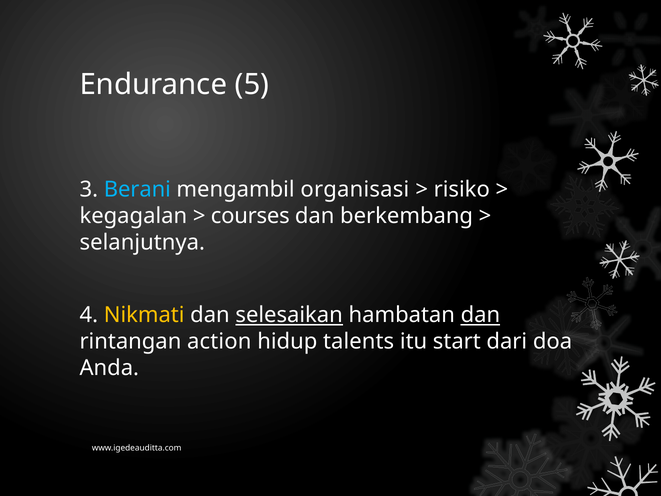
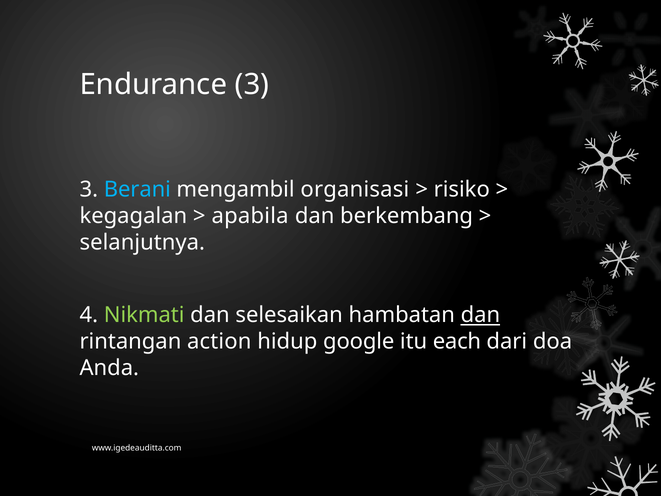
Endurance 5: 5 -> 3
courses: courses -> apabila
Nikmati colour: yellow -> light green
selesaikan underline: present -> none
talents: talents -> google
start: start -> each
